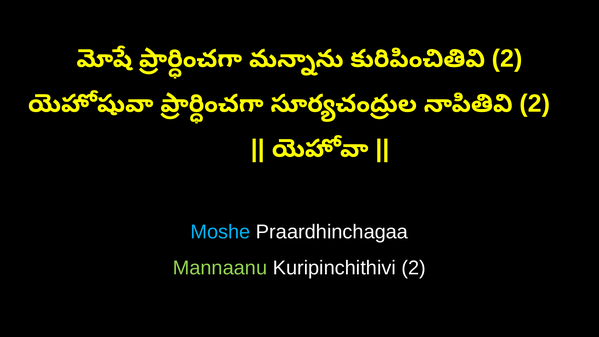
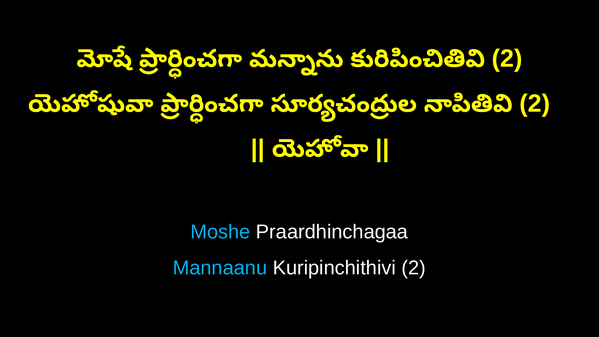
Mannaanu colour: light green -> light blue
